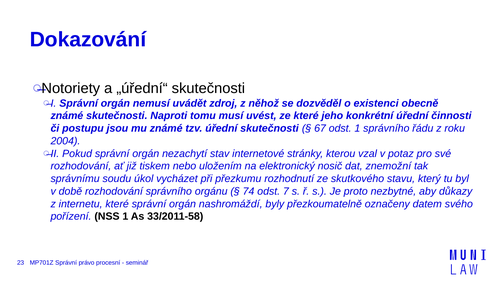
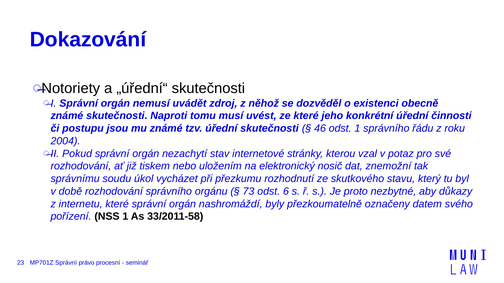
67: 67 -> 46
74: 74 -> 73
7: 7 -> 6
